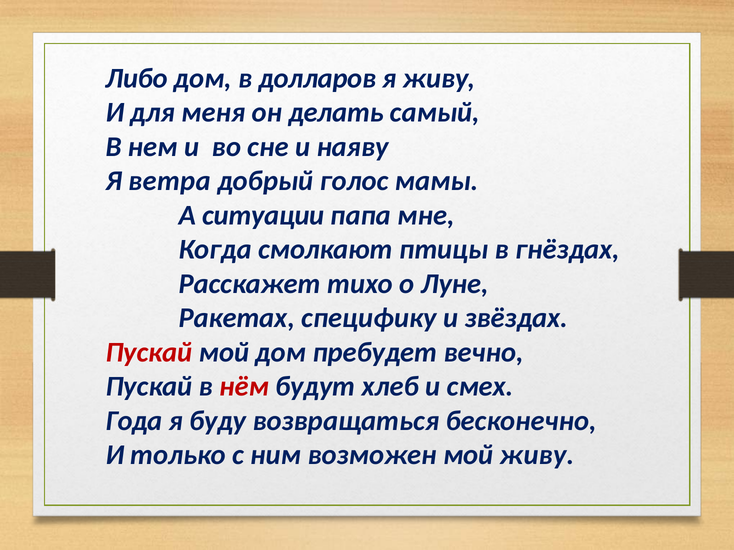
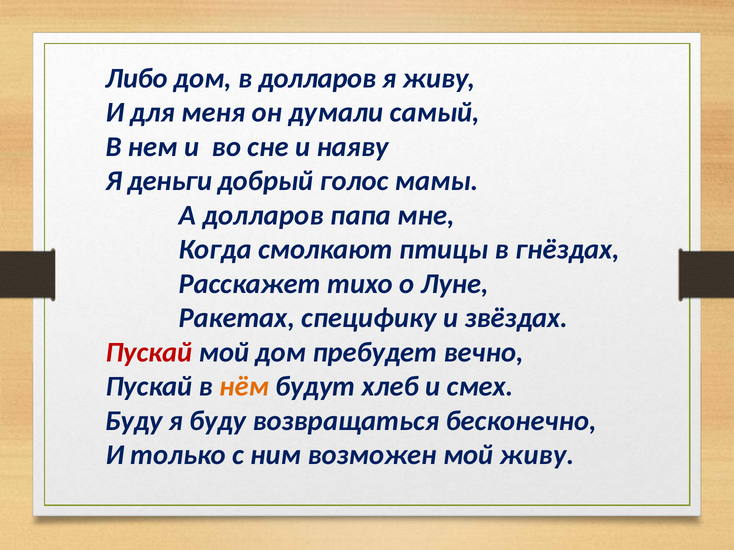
делать: делать -> думали
ветра: ветра -> деньги
А ситуации: ситуации -> долларов
нём colour: red -> orange
Года at (134, 421): Года -> Буду
